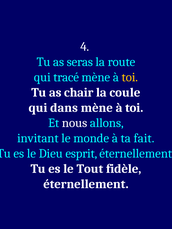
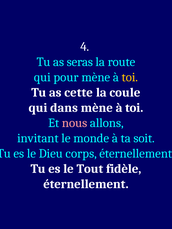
tracé: tracé -> pour
chair: chair -> cette
nous colour: white -> pink
fait: fait -> soit
esprit: esprit -> corps
